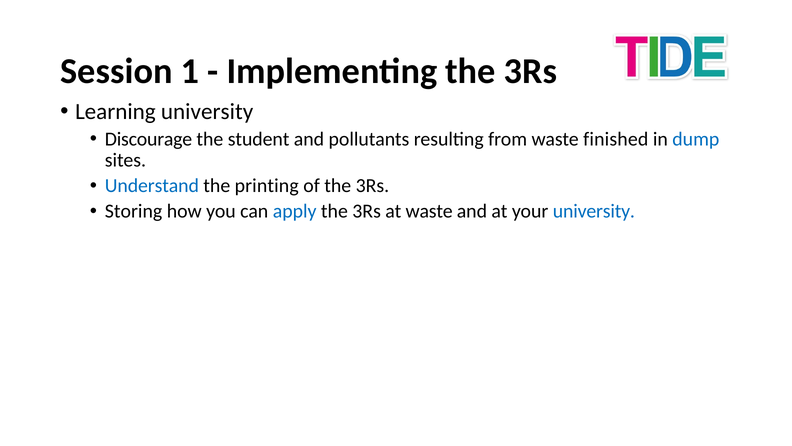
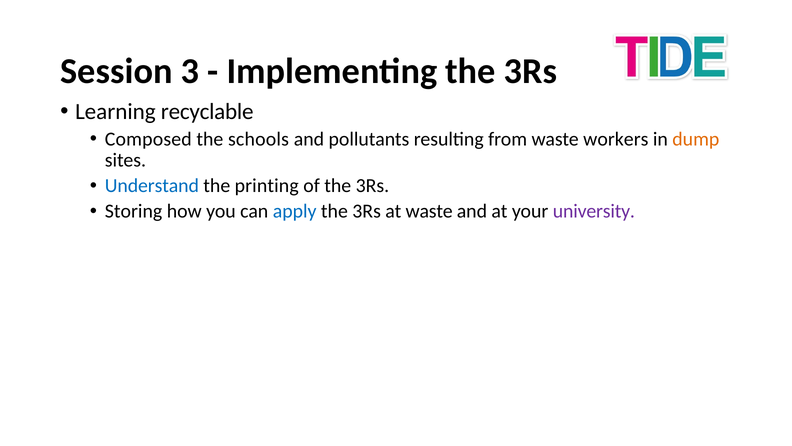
1: 1 -> 3
Learning university: university -> recyclable
Discourage: Discourage -> Composed
student: student -> schools
finished: finished -> workers
dump colour: blue -> orange
university at (594, 211) colour: blue -> purple
